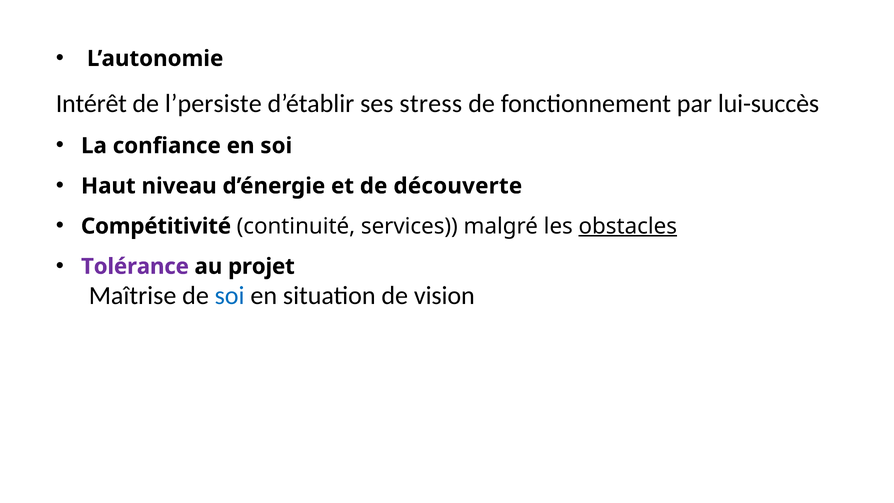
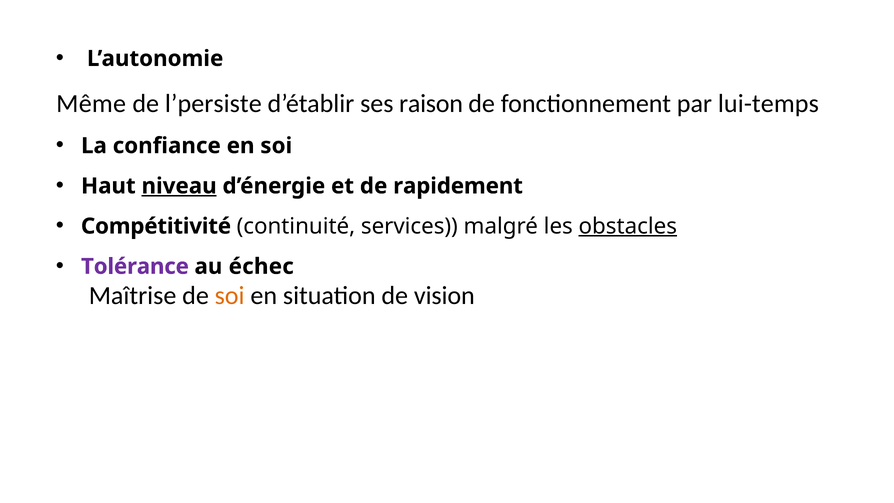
Intérêt: Intérêt -> Même
stress: stress -> raison
lui-succès: lui-succès -> lui-temps
niveau underline: none -> present
découverte: découverte -> rapidement
projet: projet -> échec
soi at (230, 296) colour: blue -> orange
